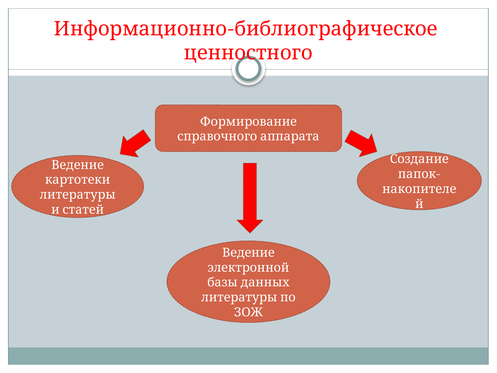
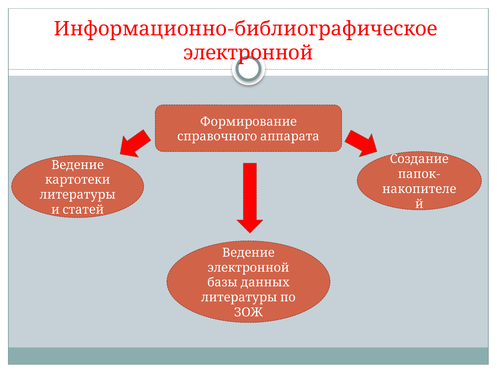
ценностного at (248, 53): ценностного -> электронной
